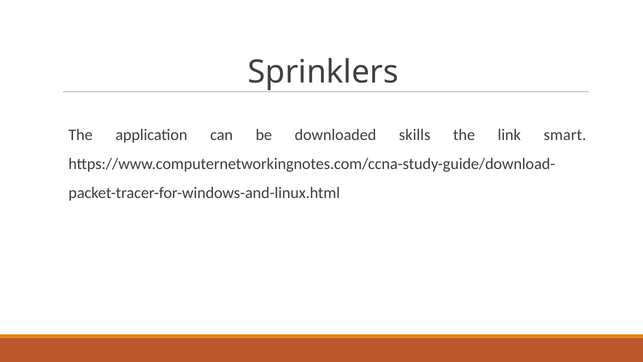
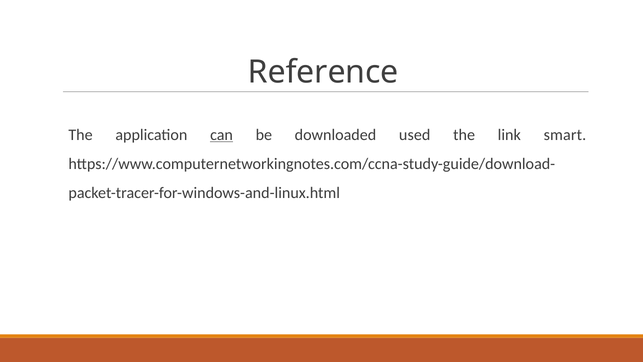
Sprinklers: Sprinklers -> Reference
can underline: none -> present
skills: skills -> used
